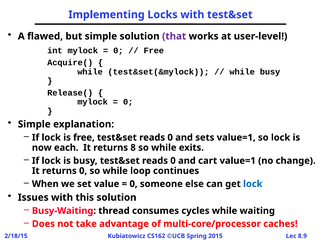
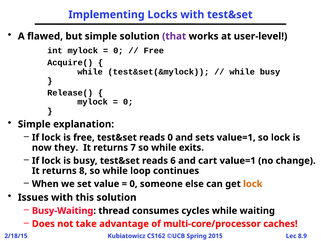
each: each -> they
8: 8 -> 7
busy test&set reads 0: 0 -> 6
returns 0: 0 -> 8
lock at (253, 184) colour: blue -> orange
